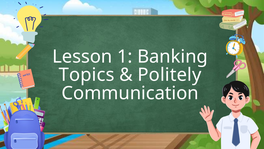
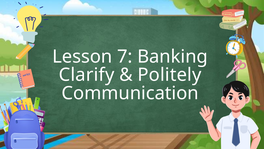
1: 1 -> 7
Topics: Topics -> Clarify
